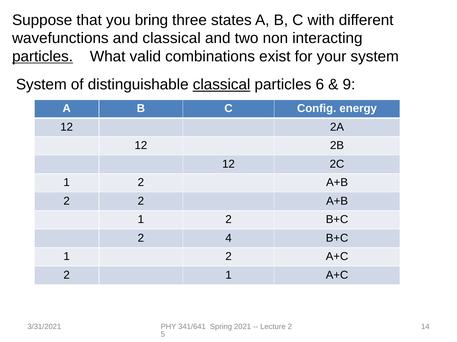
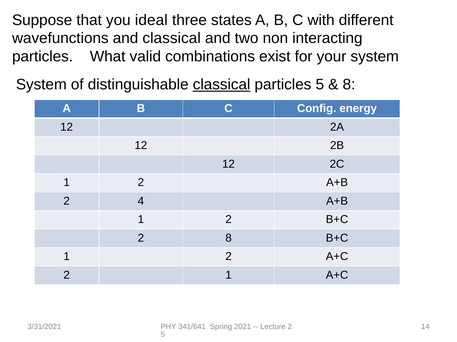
bring: bring -> ideal
particles at (43, 57) underline: present -> none
particles 6: 6 -> 5
9 at (349, 85): 9 -> 8
2 2: 2 -> 4
2 4: 4 -> 8
